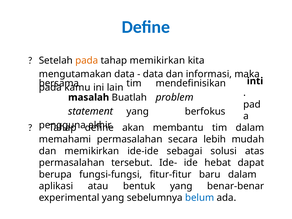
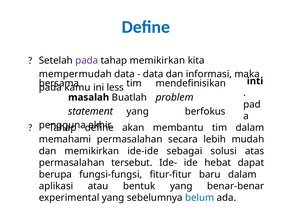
pada at (87, 61) colour: orange -> purple
mengutamakan: mengutamakan -> mempermudah
lain: lain -> less
